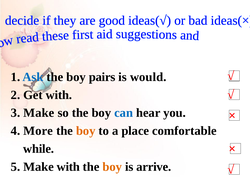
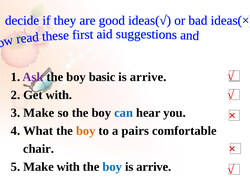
Ask colour: blue -> purple
pairs: pairs -> basic
would at (148, 77): would -> arrive
More: More -> What
place: place -> pairs
while: while -> chair
boy at (112, 167) colour: orange -> blue
